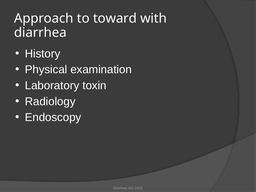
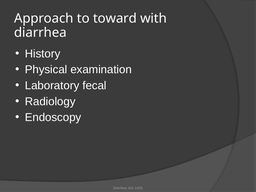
toxin: toxin -> fecal
